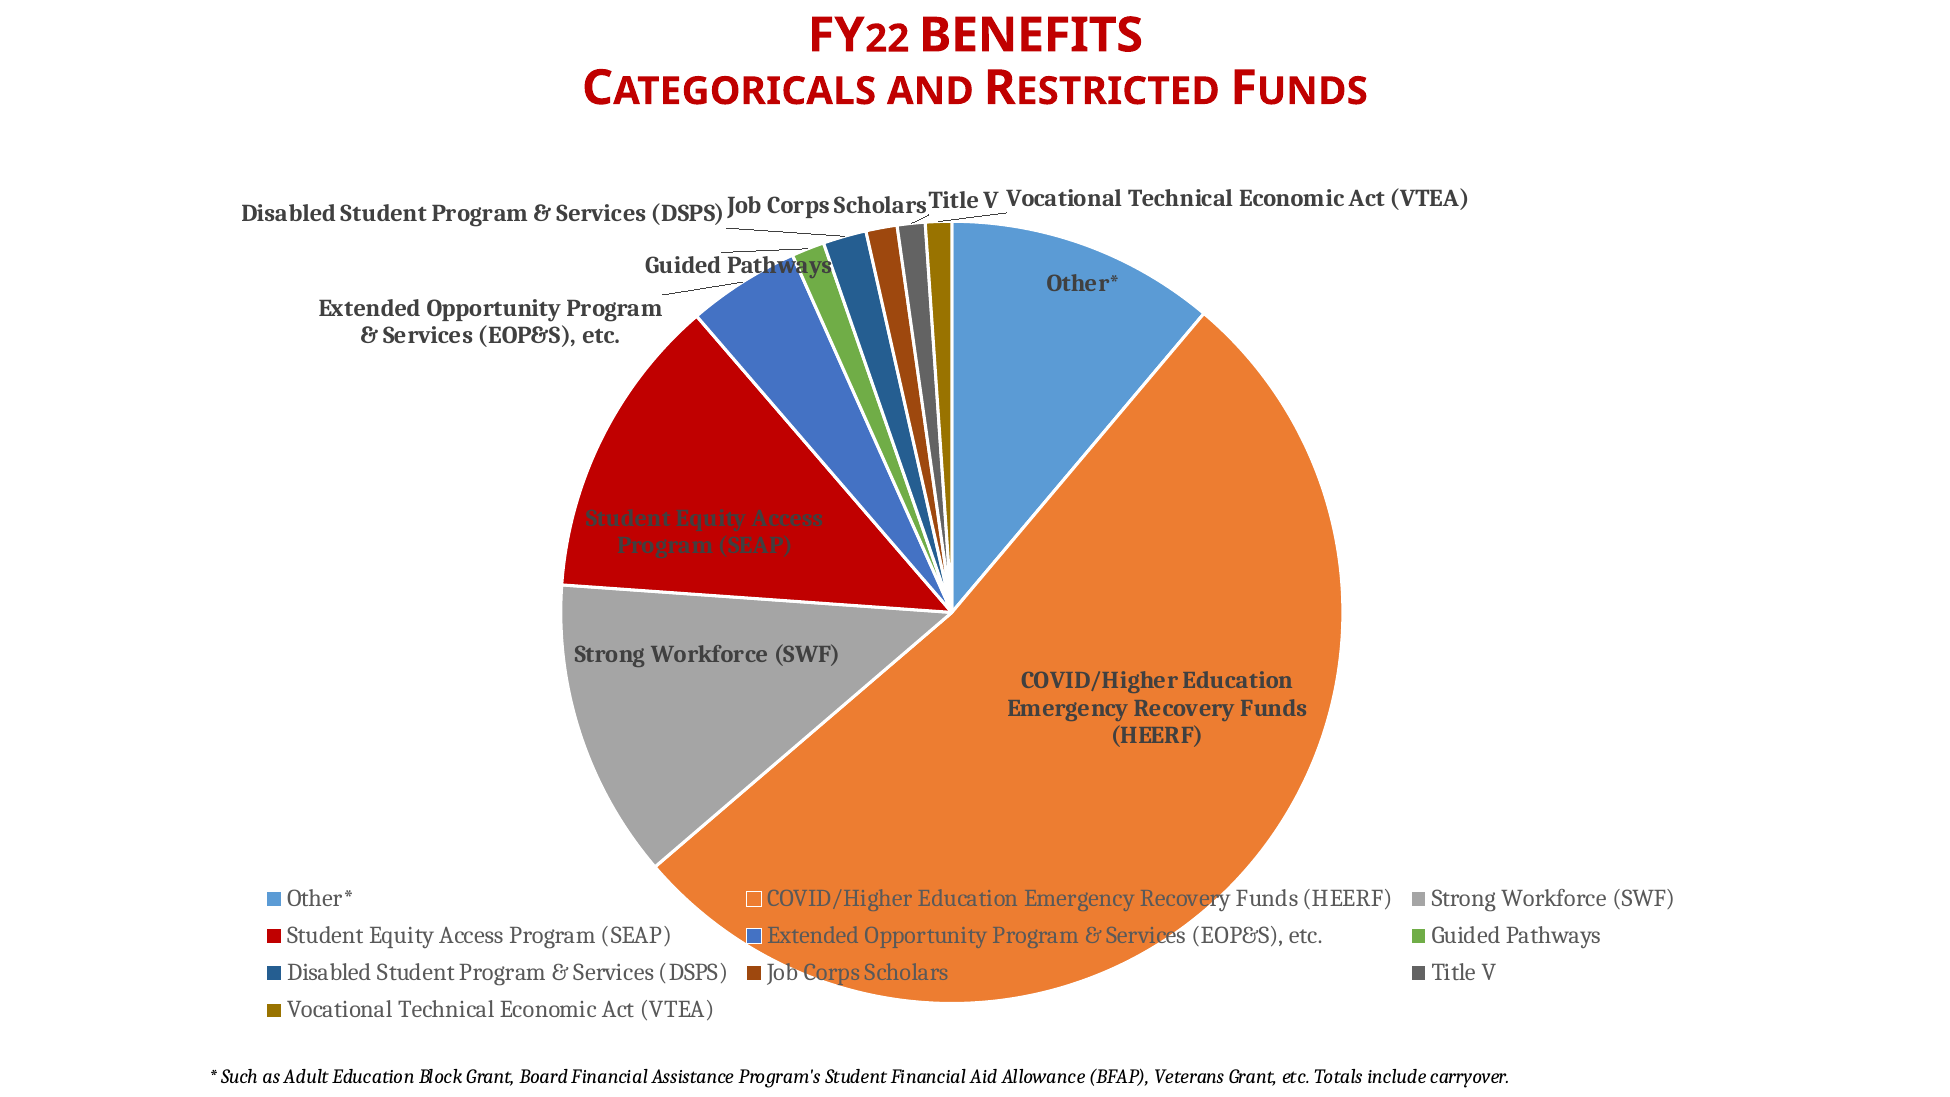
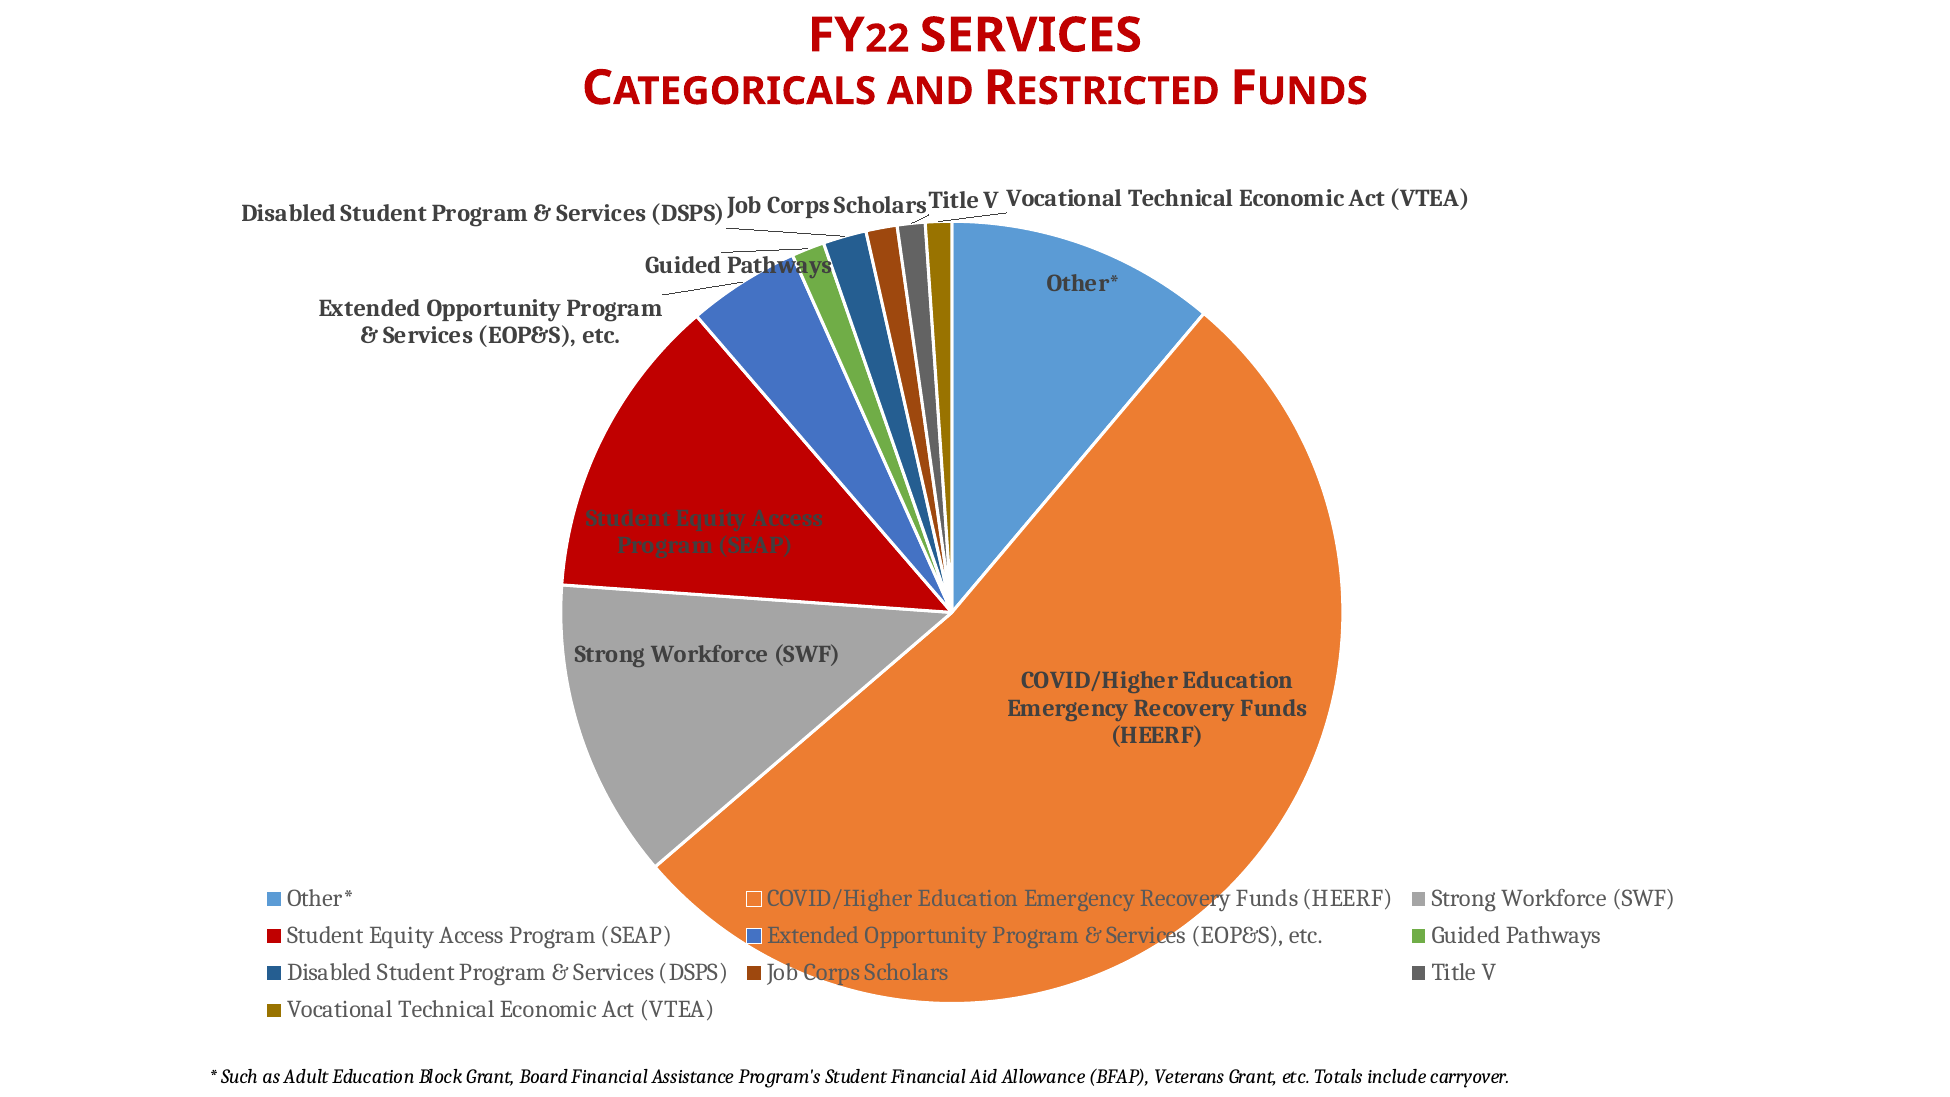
BENEFITS at (1031, 35): BENEFITS -> SERVICES
